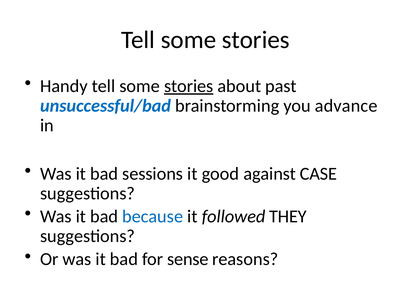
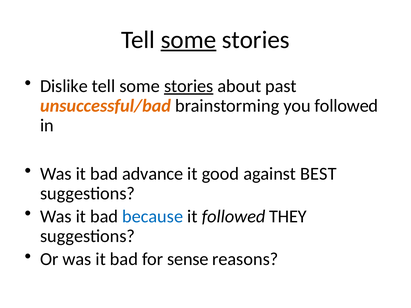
some at (189, 40) underline: none -> present
Handy: Handy -> Dislike
unsuccessful/bad colour: blue -> orange
you advance: advance -> followed
sessions: sessions -> advance
CASE: CASE -> BEST
